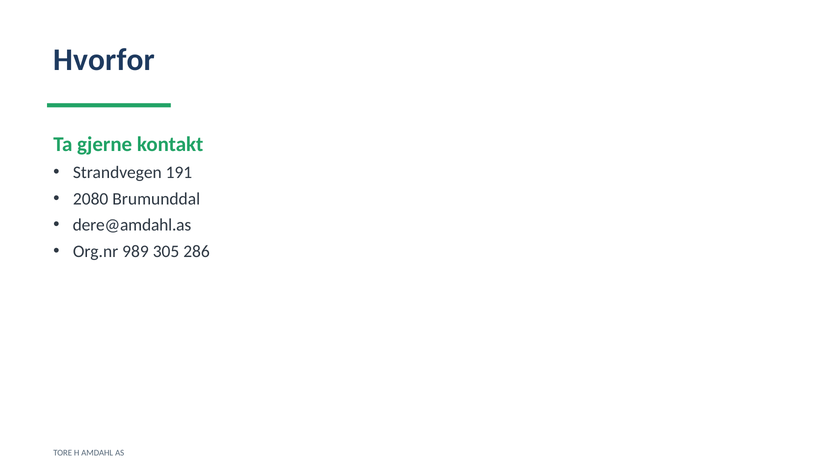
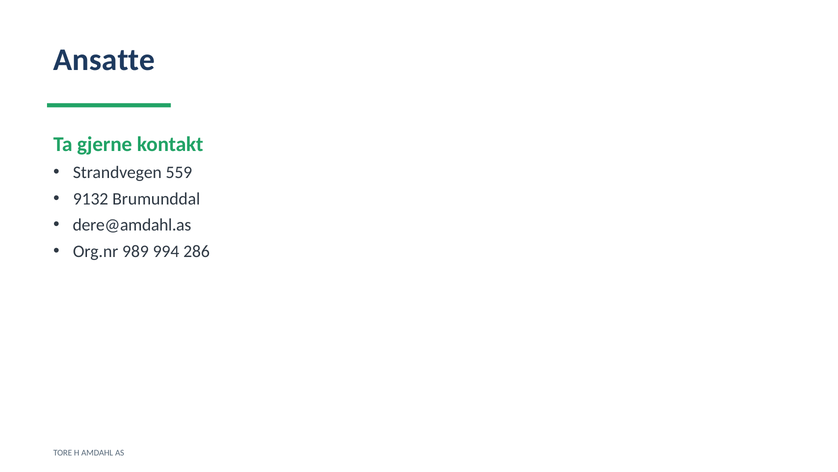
Hvorfor: Hvorfor -> Ansatte
191: 191 -> 559
2080: 2080 -> 9132
305: 305 -> 994
